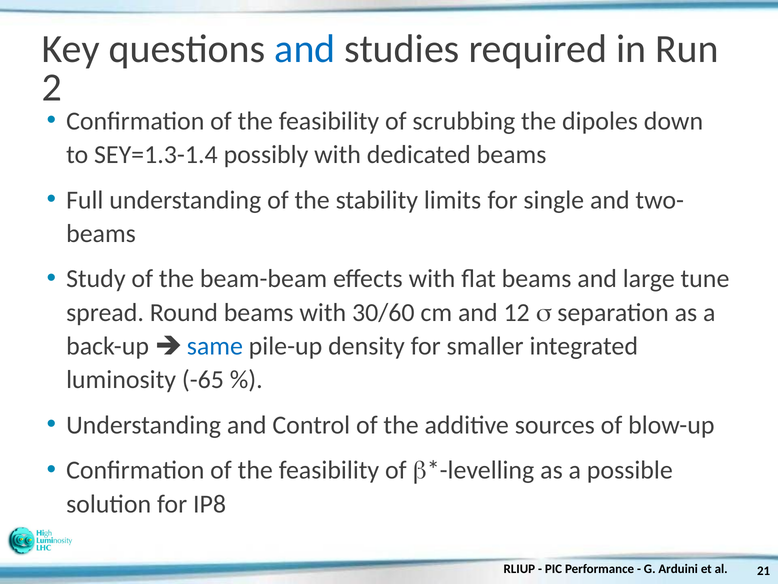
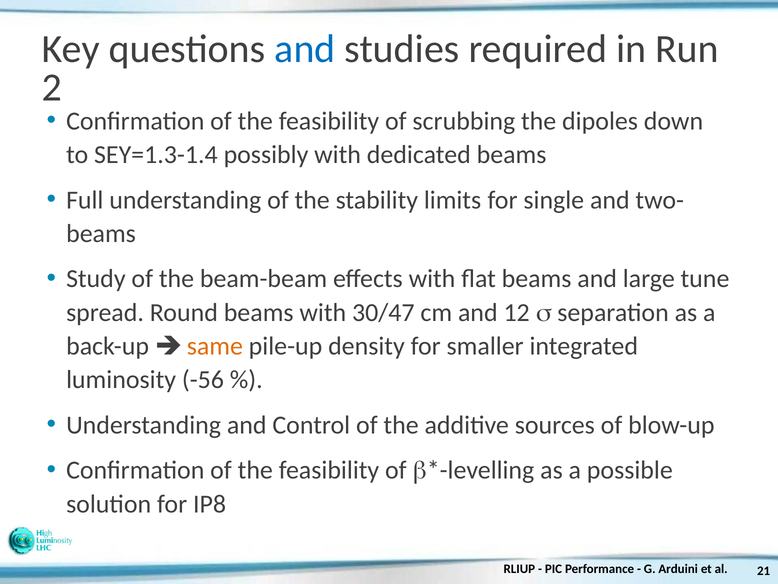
30/60: 30/60 -> 30/47
same colour: blue -> orange
-65: -65 -> -56
